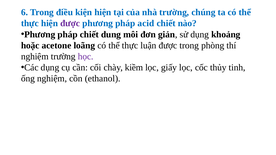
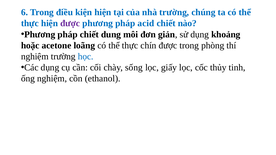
luận: luận -> chín
học colour: purple -> blue
kiềm: kiềm -> sống
